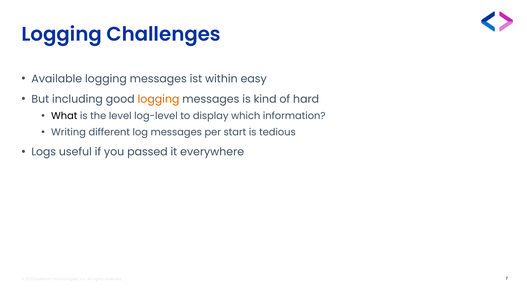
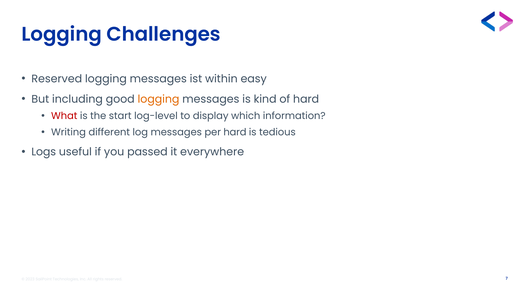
Available at (57, 79): Available -> Reserved
What colour: black -> red
level: level -> start
per start: start -> hard
